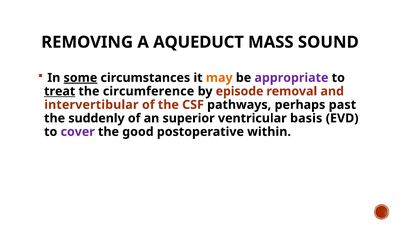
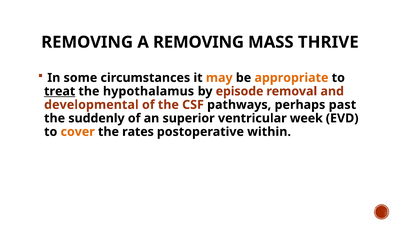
A AQUEDUCT: AQUEDUCT -> REMOVING
SOUND: SOUND -> THRIVE
some underline: present -> none
appropriate colour: purple -> orange
circumference: circumference -> hypothalamus
intervertibular: intervertibular -> developmental
basis: basis -> week
cover colour: purple -> orange
good: good -> rates
